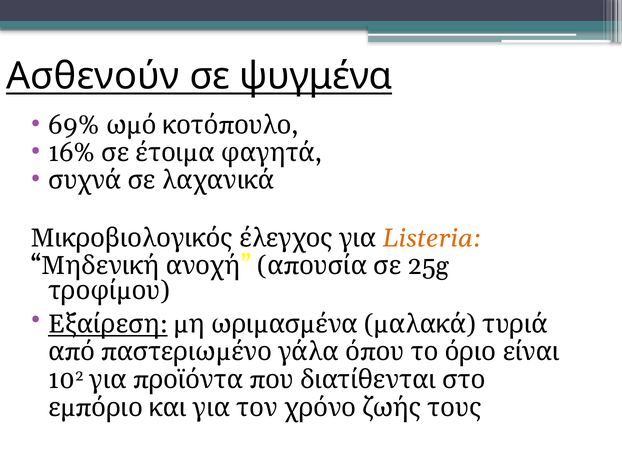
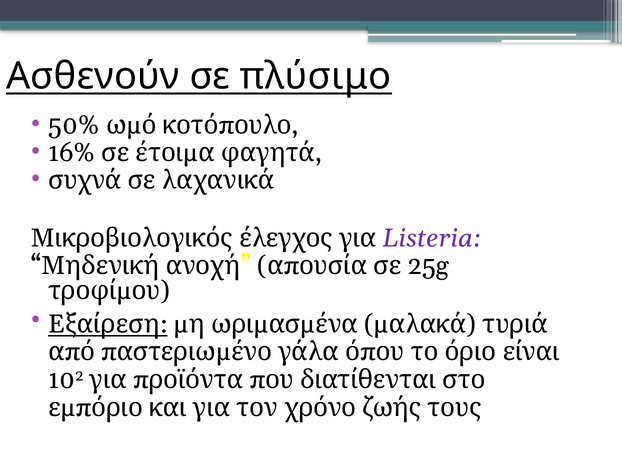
ψυγμένα: ψυγμένα -> πλύσιμο
69%: 69% -> 50%
Listeria colour: orange -> purple
